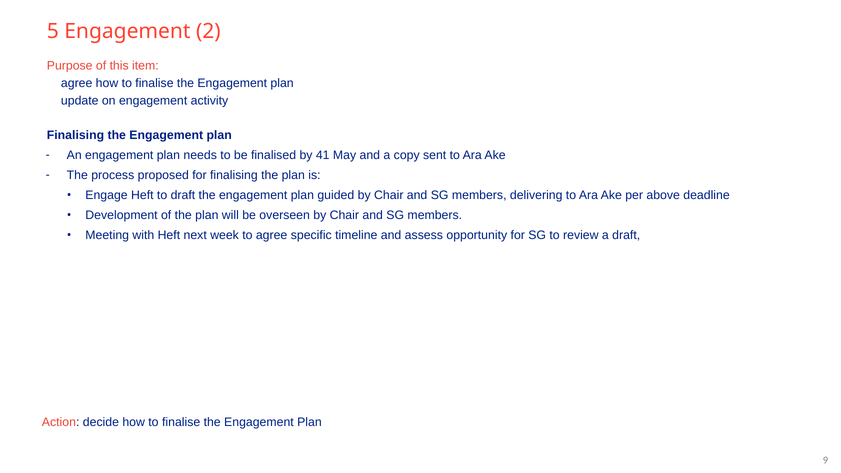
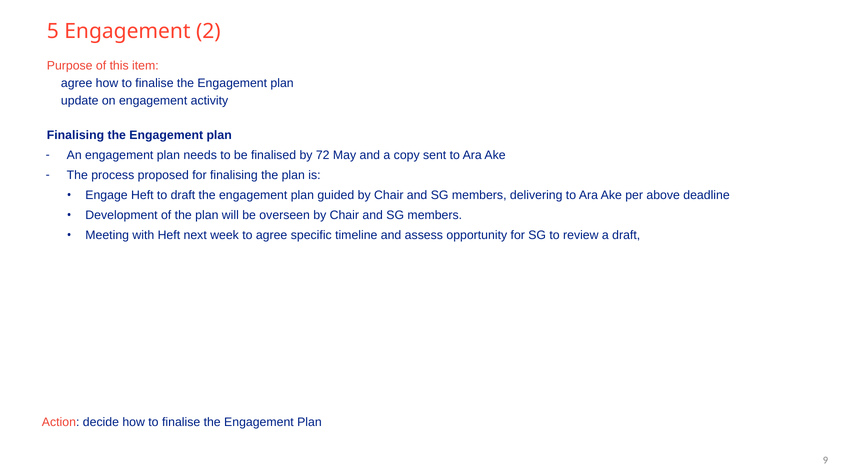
41: 41 -> 72
